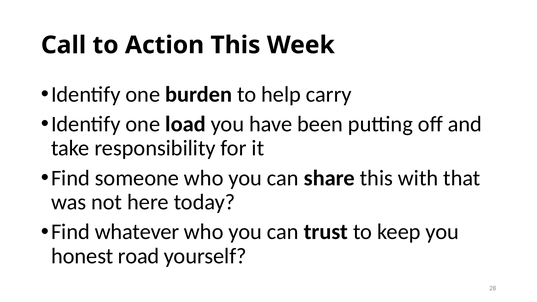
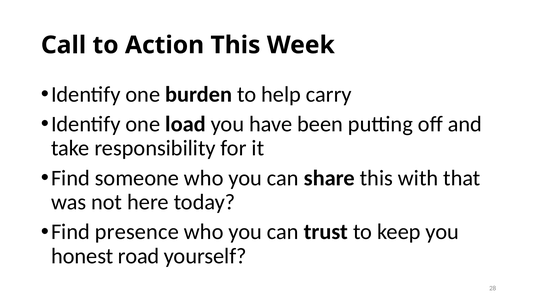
whatever: whatever -> presence
